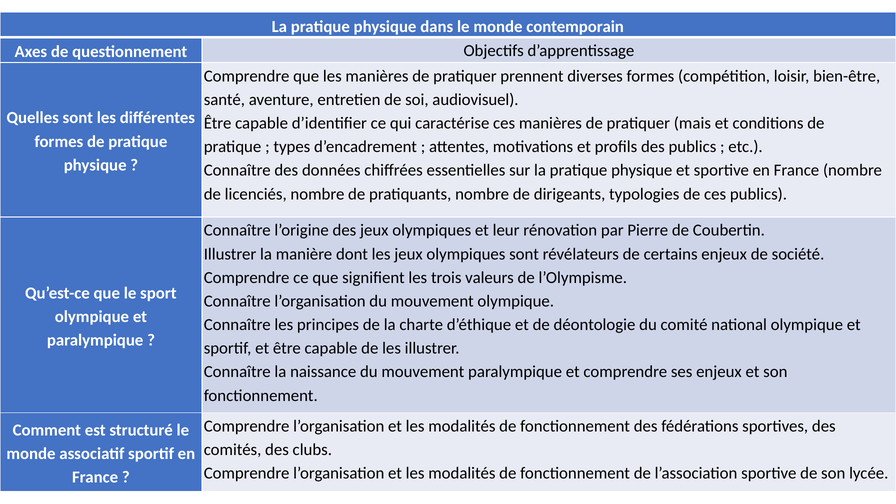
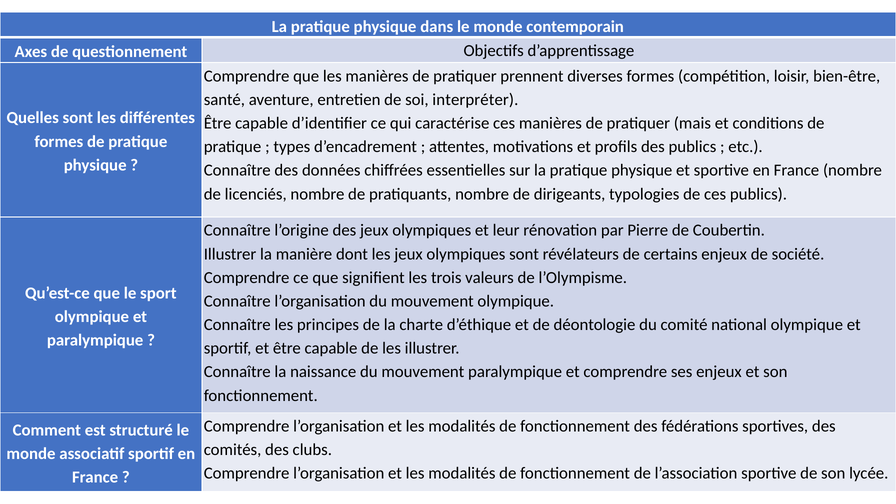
audiovisuel: audiovisuel -> interpréter
